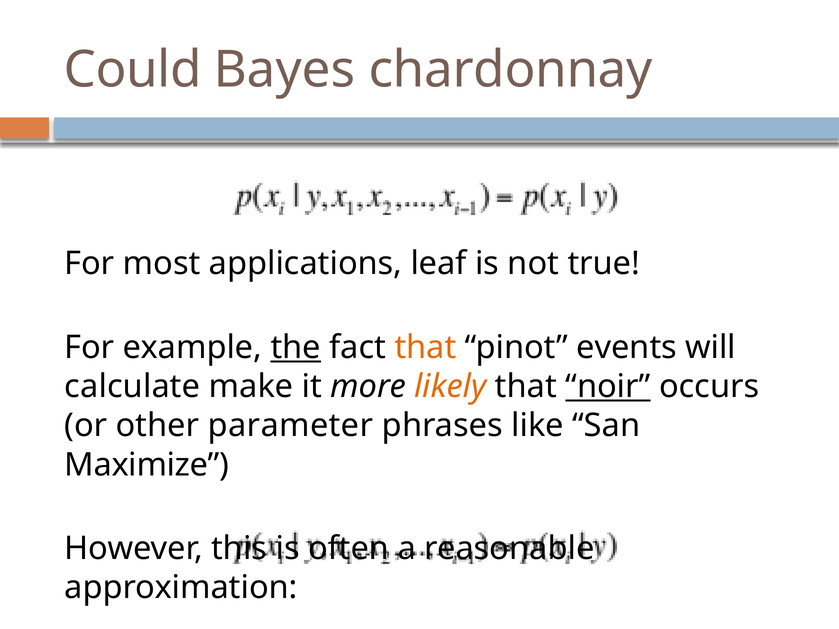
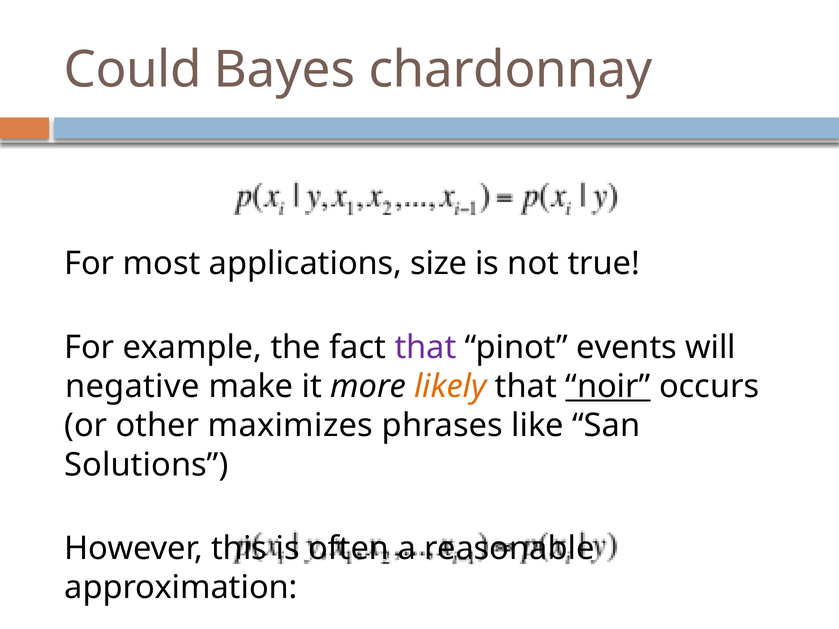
leaf: leaf -> size
the underline: present -> none
that at (426, 347) colour: orange -> purple
calculate: calculate -> negative
parameter: parameter -> maximizes
Maximize: Maximize -> Solutions
